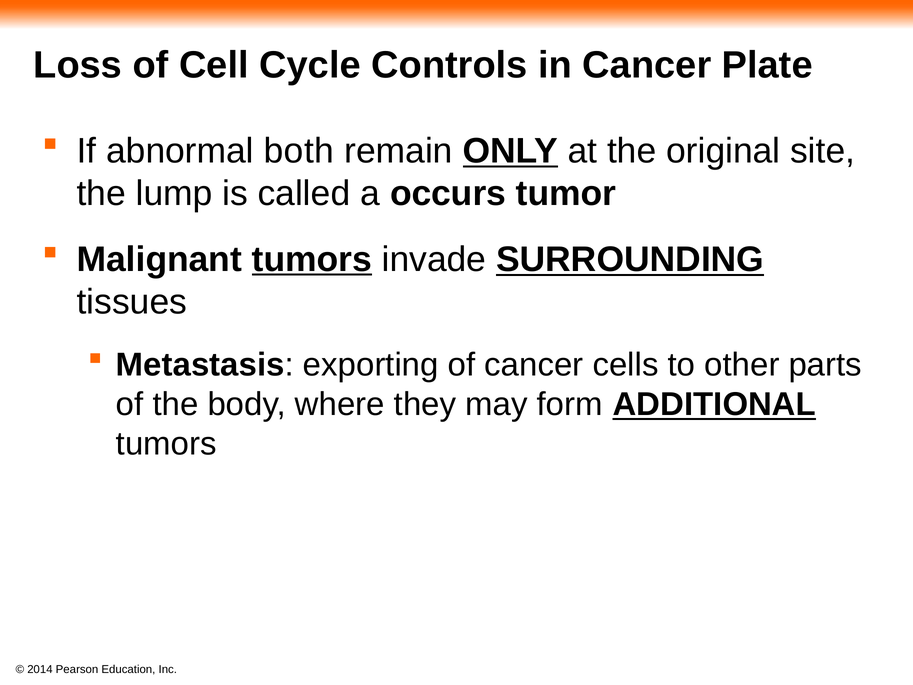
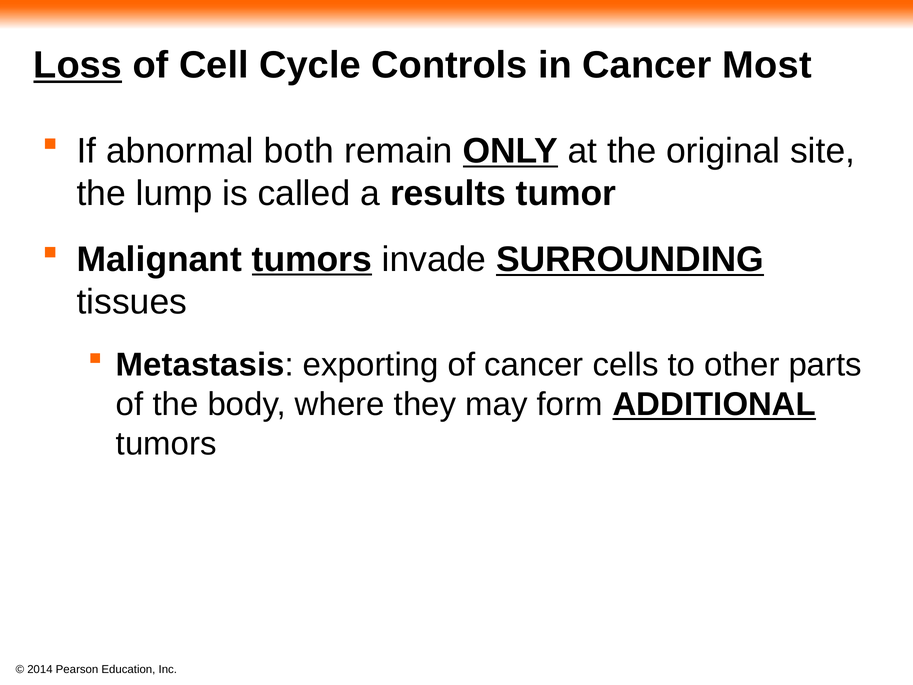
Loss underline: none -> present
Plate: Plate -> Most
occurs: occurs -> results
